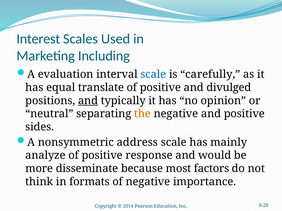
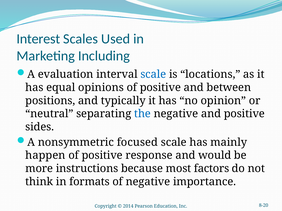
carefully: carefully -> locations
translate: translate -> opinions
divulged: divulged -> between
and at (88, 101) underline: present -> none
the colour: orange -> blue
address: address -> focused
analyze: analyze -> happen
disseminate: disseminate -> instructions
